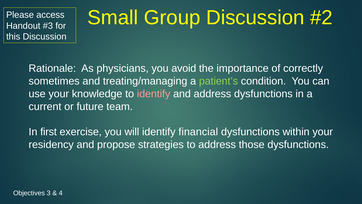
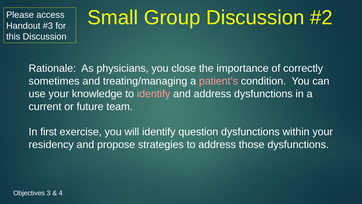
avoid: avoid -> close
patient’s colour: light green -> pink
financial: financial -> question
